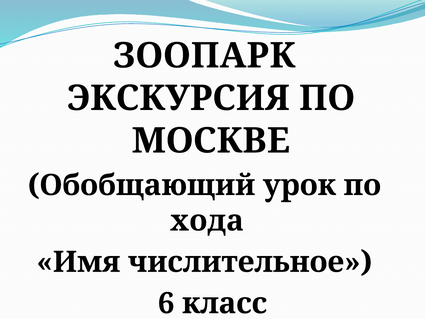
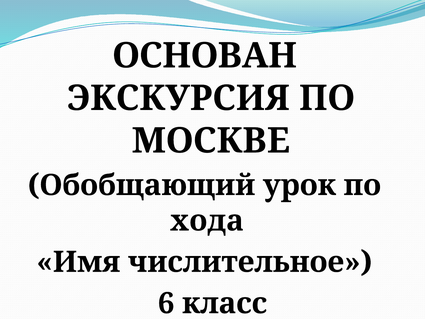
ЗООПАРК: ЗООПАРК -> ОСНОВАН
